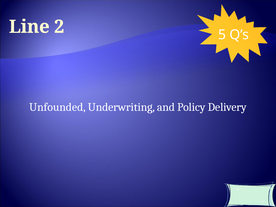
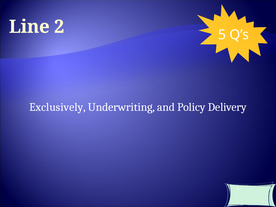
Unfounded: Unfounded -> Exclusively
